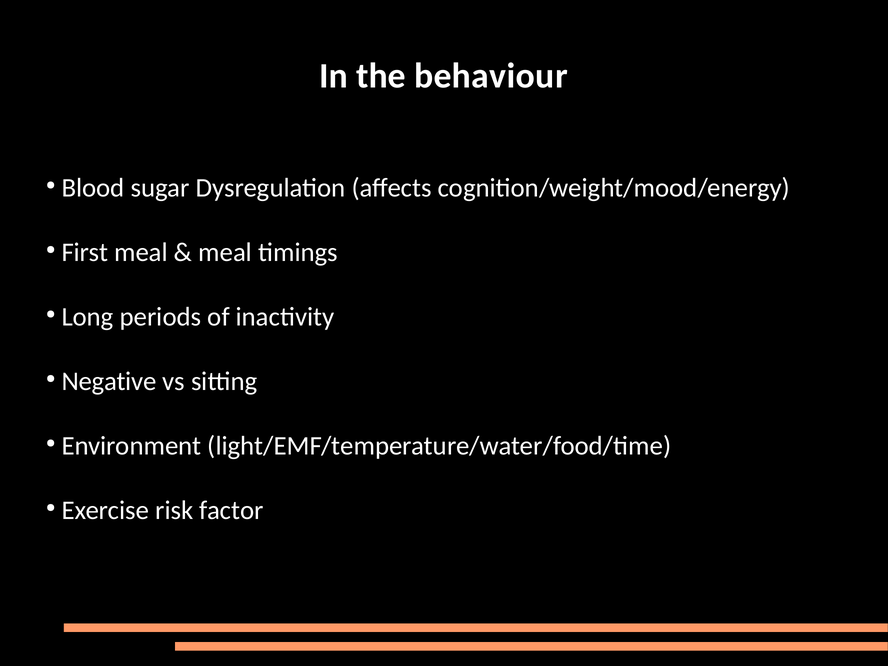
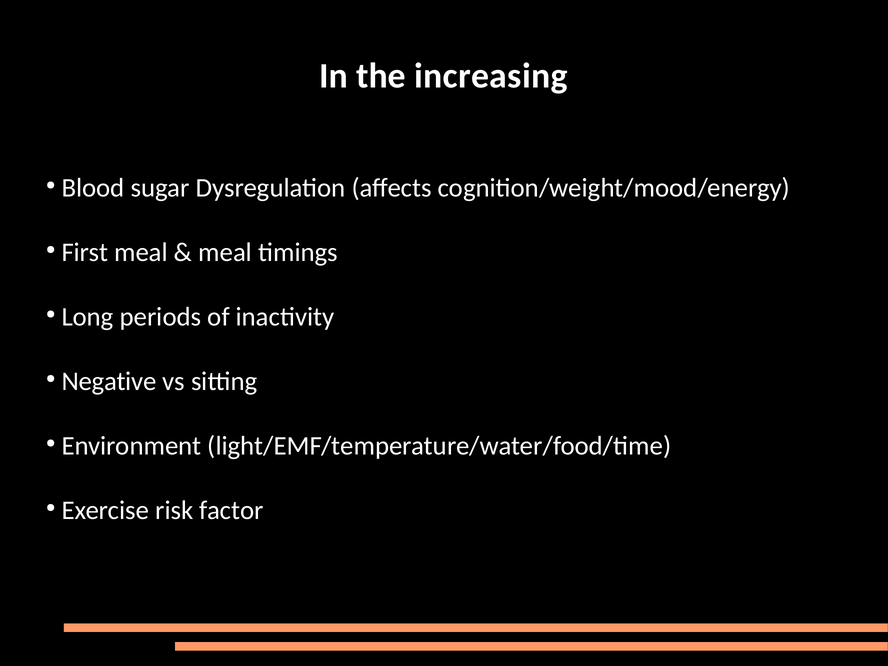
behaviour: behaviour -> increasing
